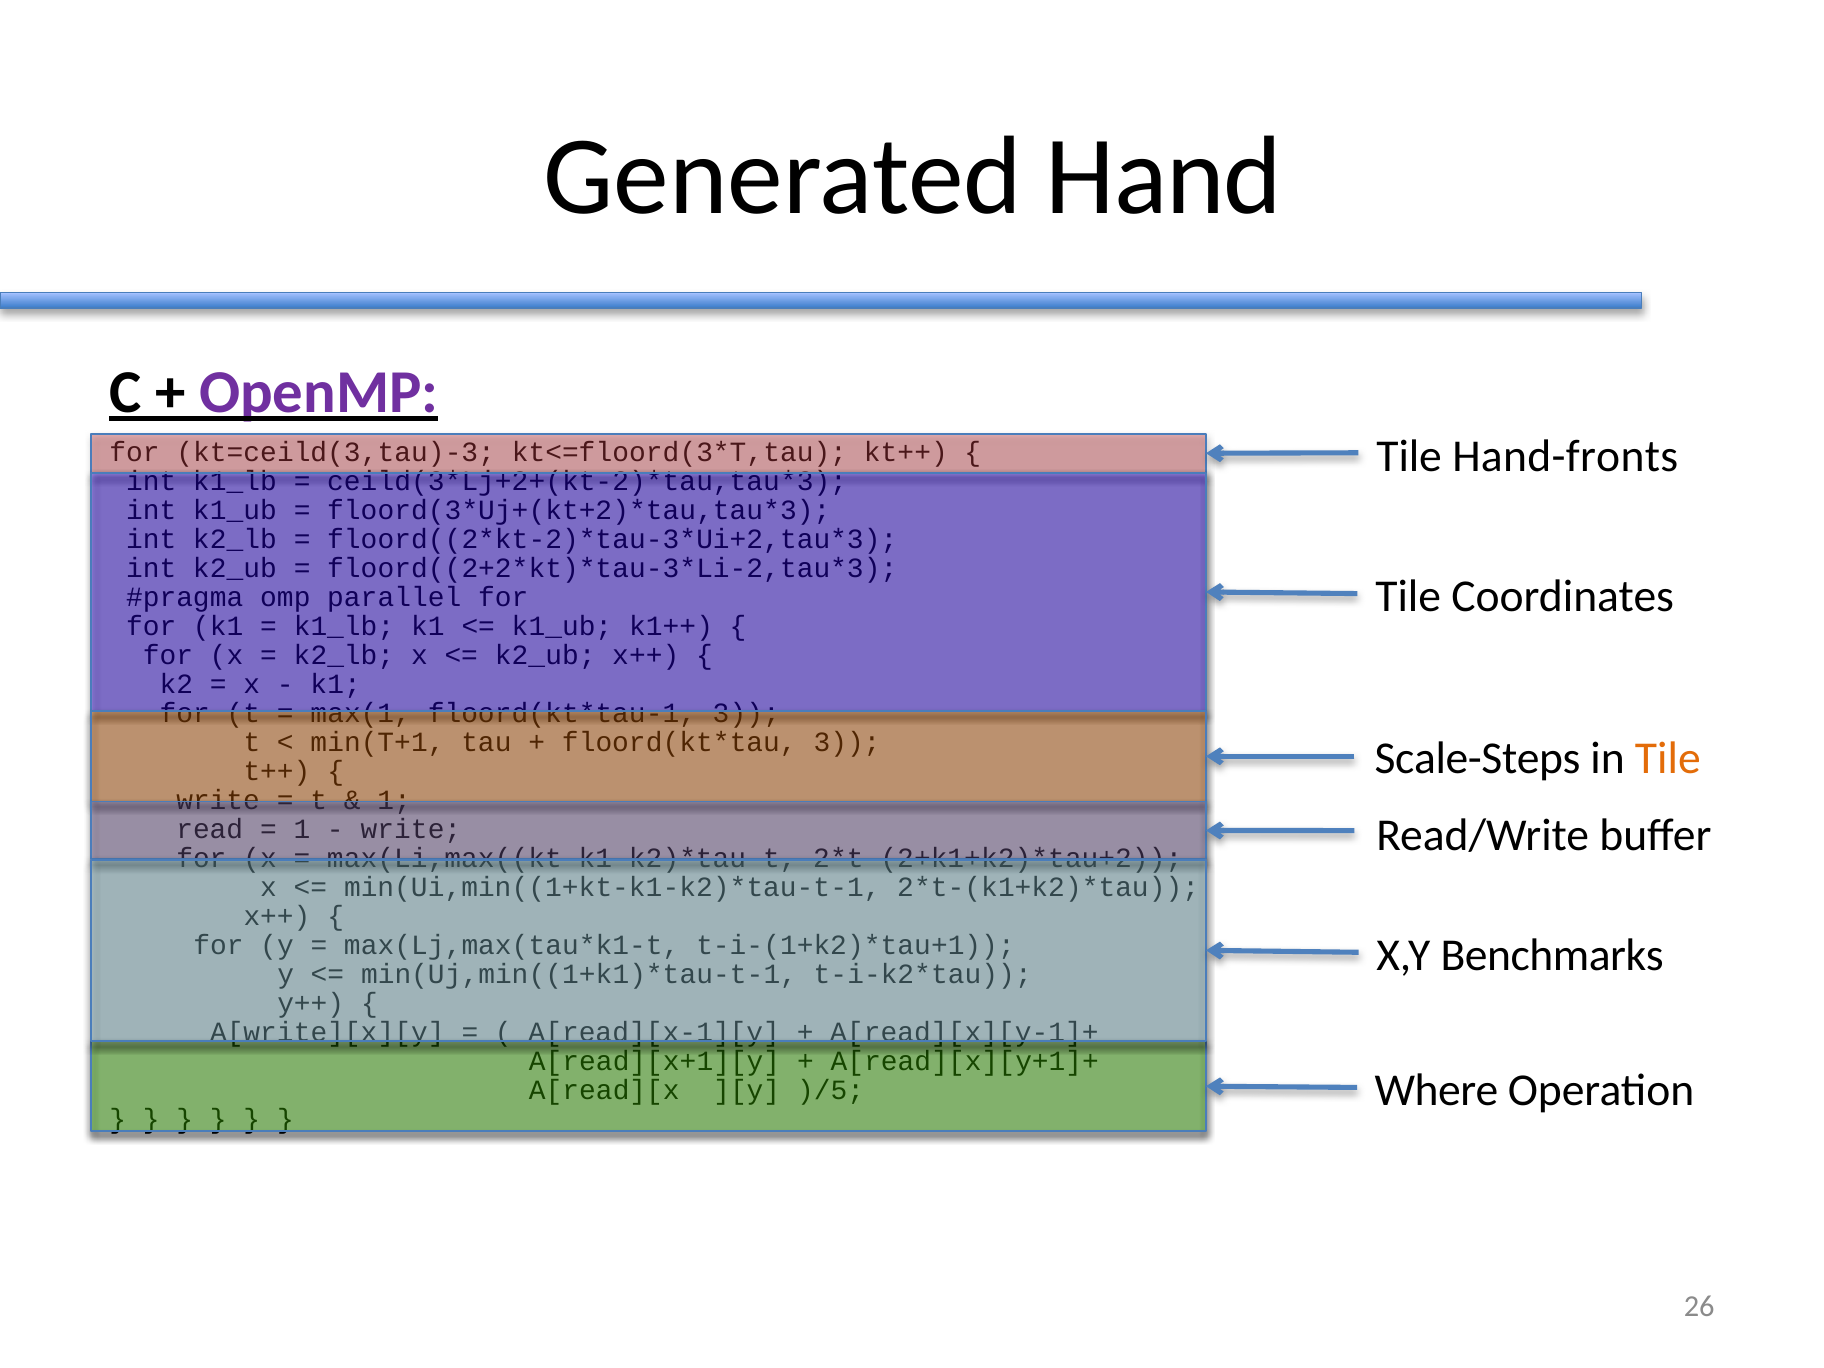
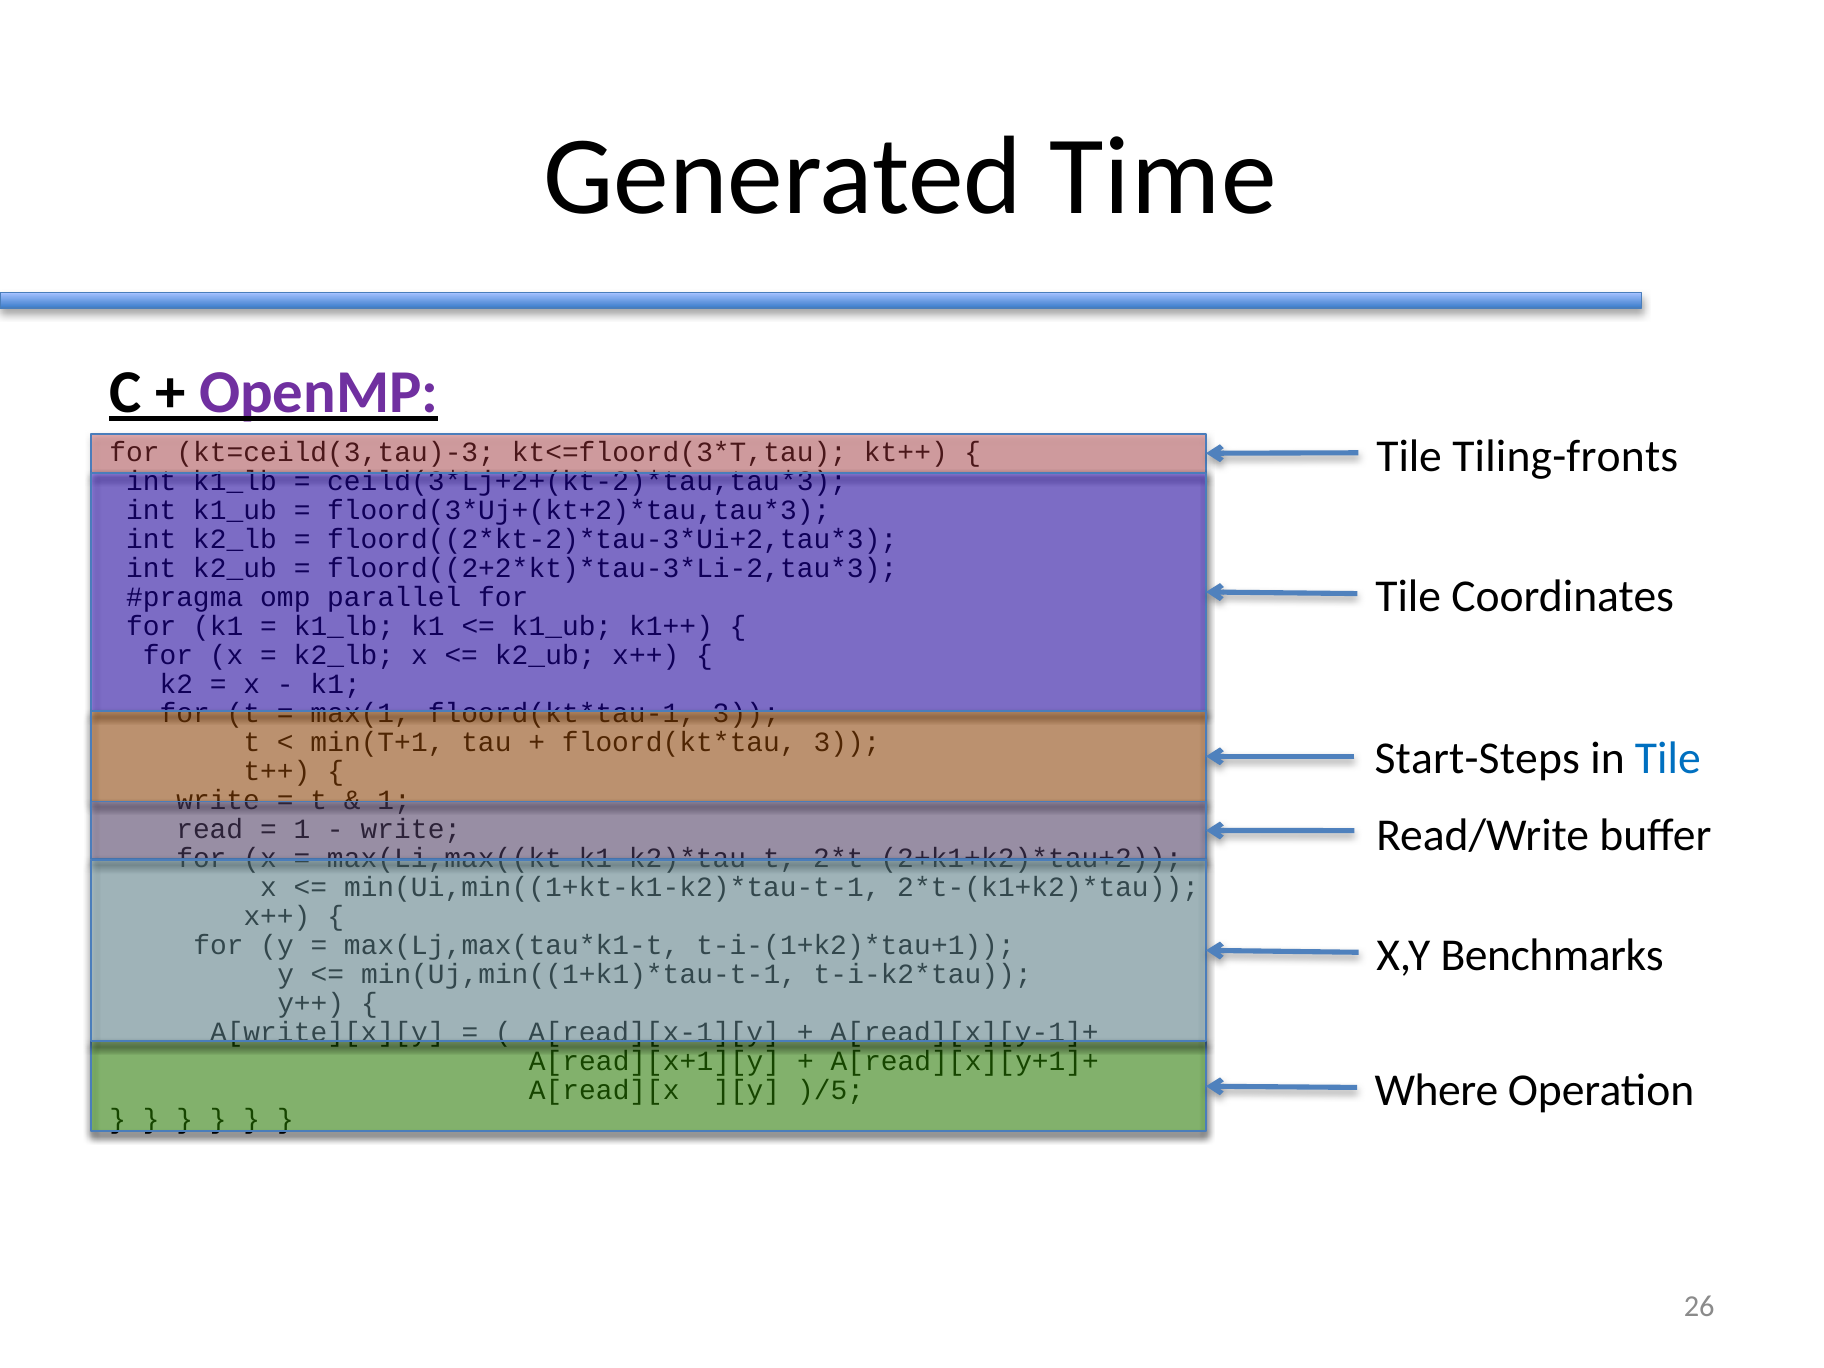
Hand: Hand -> Time
Hand-fronts: Hand-fronts -> Tiling-fronts
Scale-Steps: Scale-Steps -> Start-Steps
Tile at (1668, 758) colour: orange -> blue
